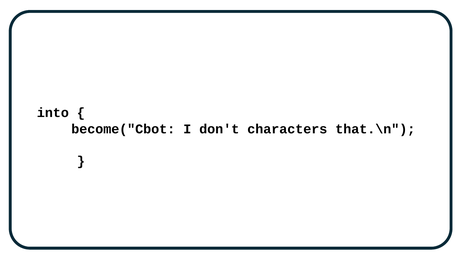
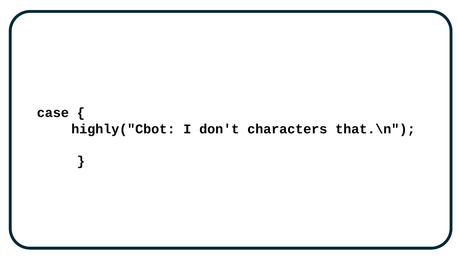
into: into -> case
become("Cbot: become("Cbot -> highly("Cbot
